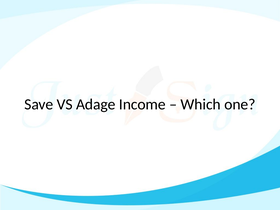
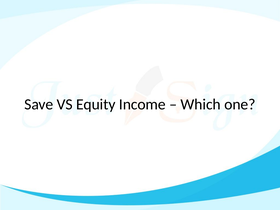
Adage: Adage -> Equity
